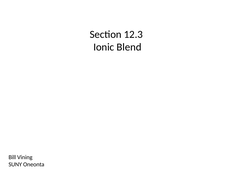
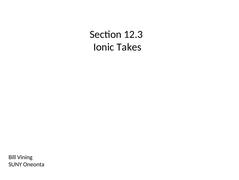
Blend: Blend -> Takes
